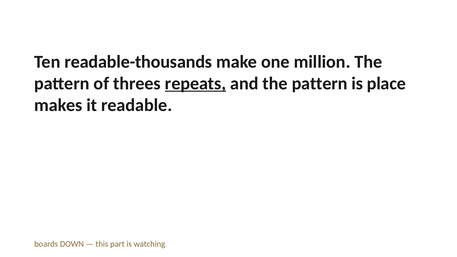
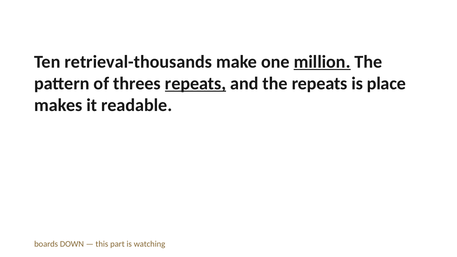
readable-thousands: readable-thousands -> retrieval-thousands
million underline: none -> present
and the pattern: pattern -> repeats
